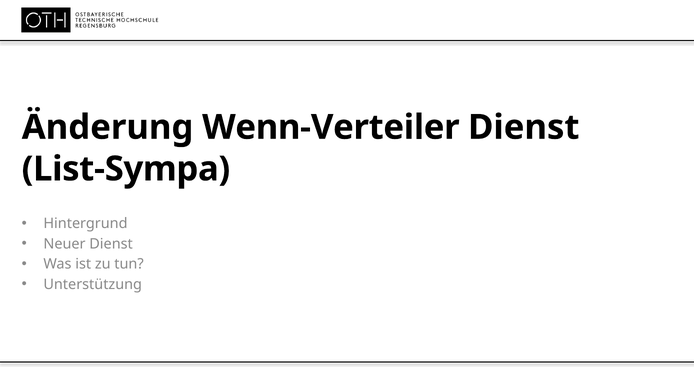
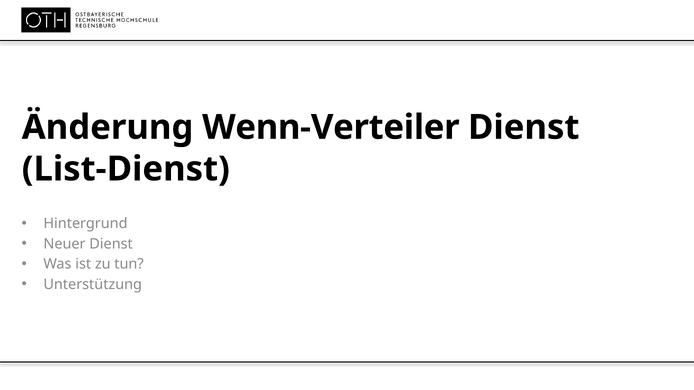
List-Sympa: List-Sympa -> List-Dienst
